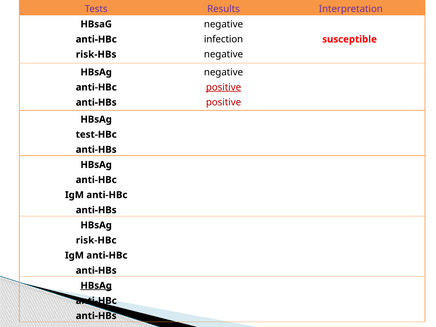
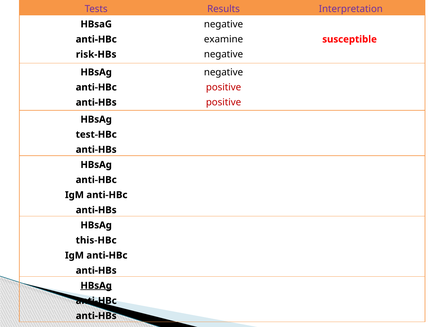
infection: infection -> examine
positive at (224, 87) underline: present -> none
risk-HBc: risk-HBc -> this-HBc
